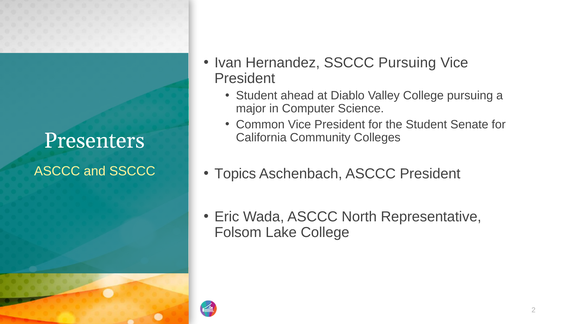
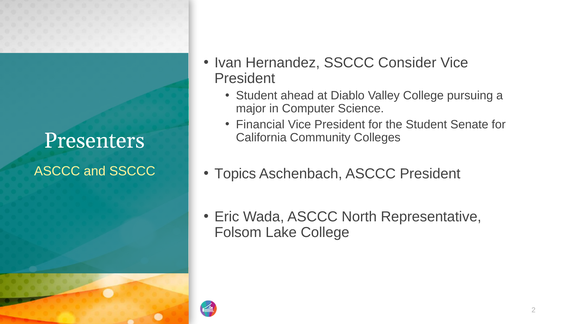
SSCCC Pursuing: Pursuing -> Consider
Common: Common -> Financial
